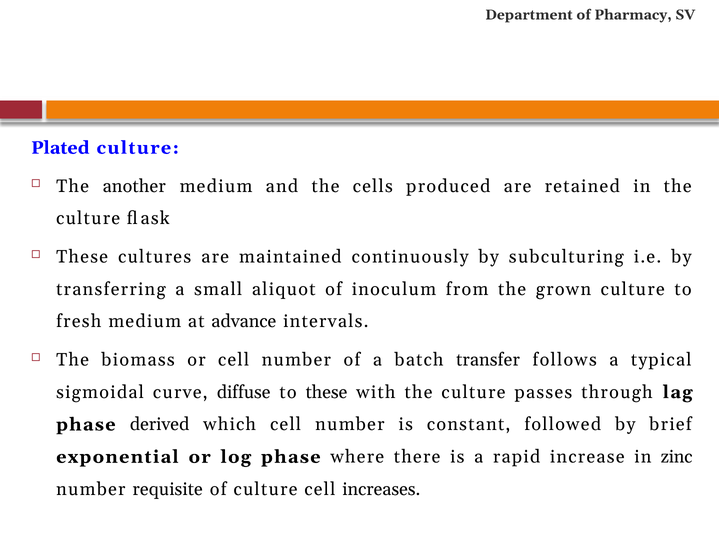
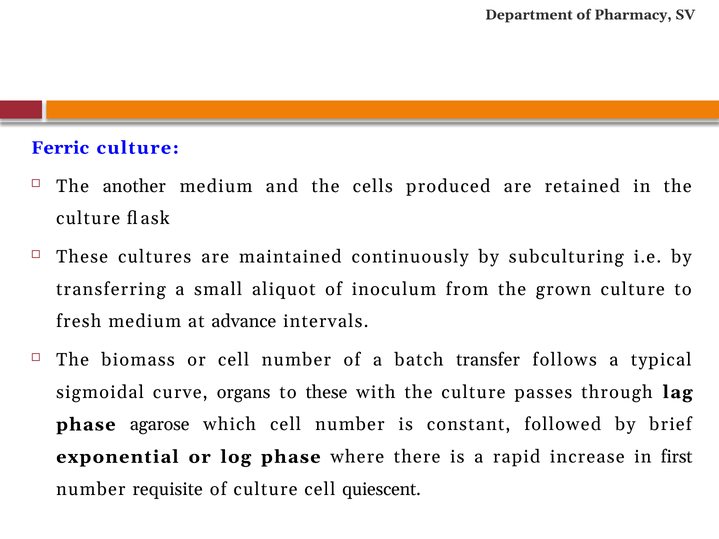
Plated: Plated -> Ferric
diffuse: diffuse -> organs
derived: derived -> agarose
zinc: zinc -> first
increases: increases -> quiescent
